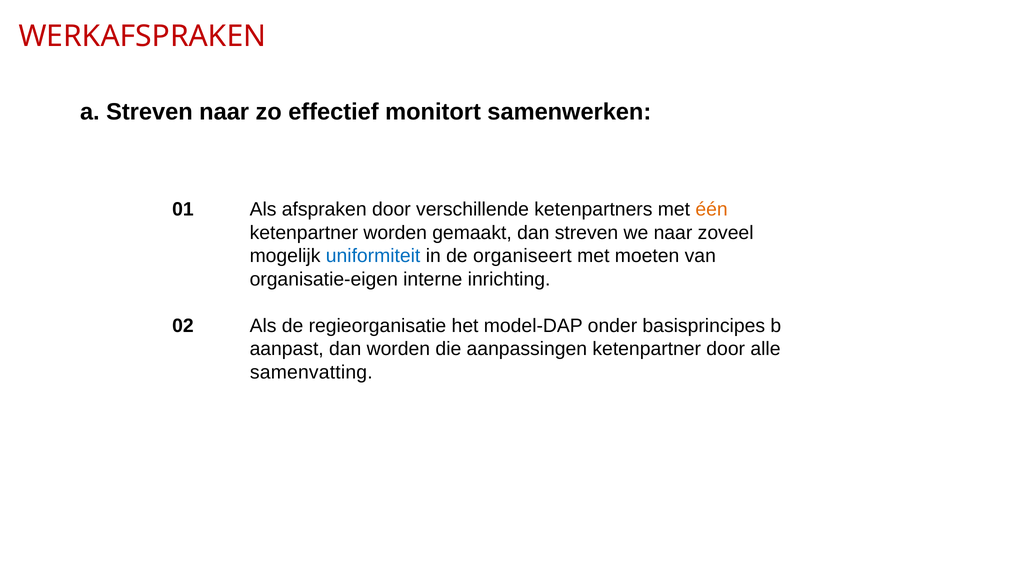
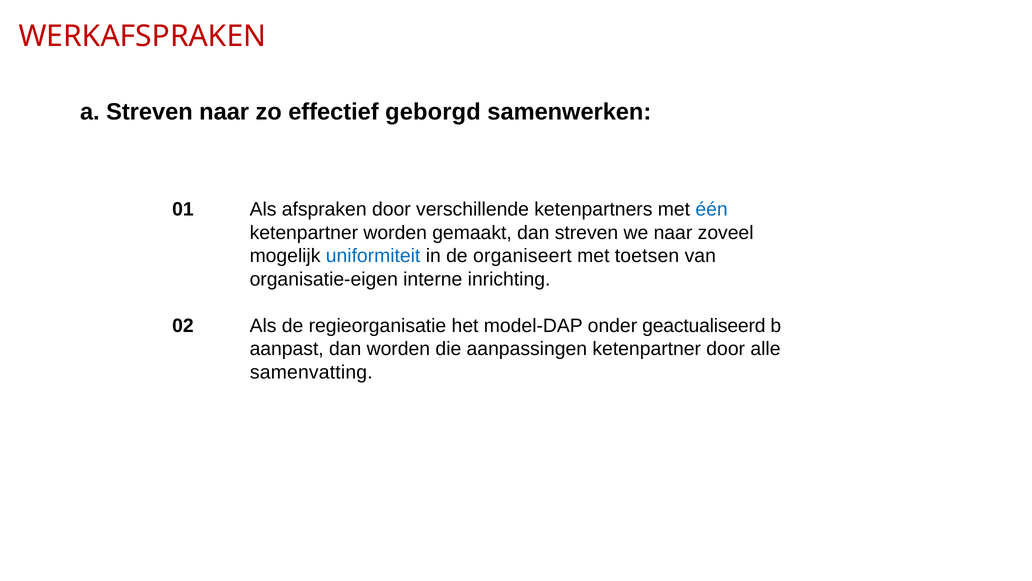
monitort: monitort -> geborgd
één colour: orange -> blue
moeten: moeten -> toetsen
basisprincipes: basisprincipes -> geactualiseerd
